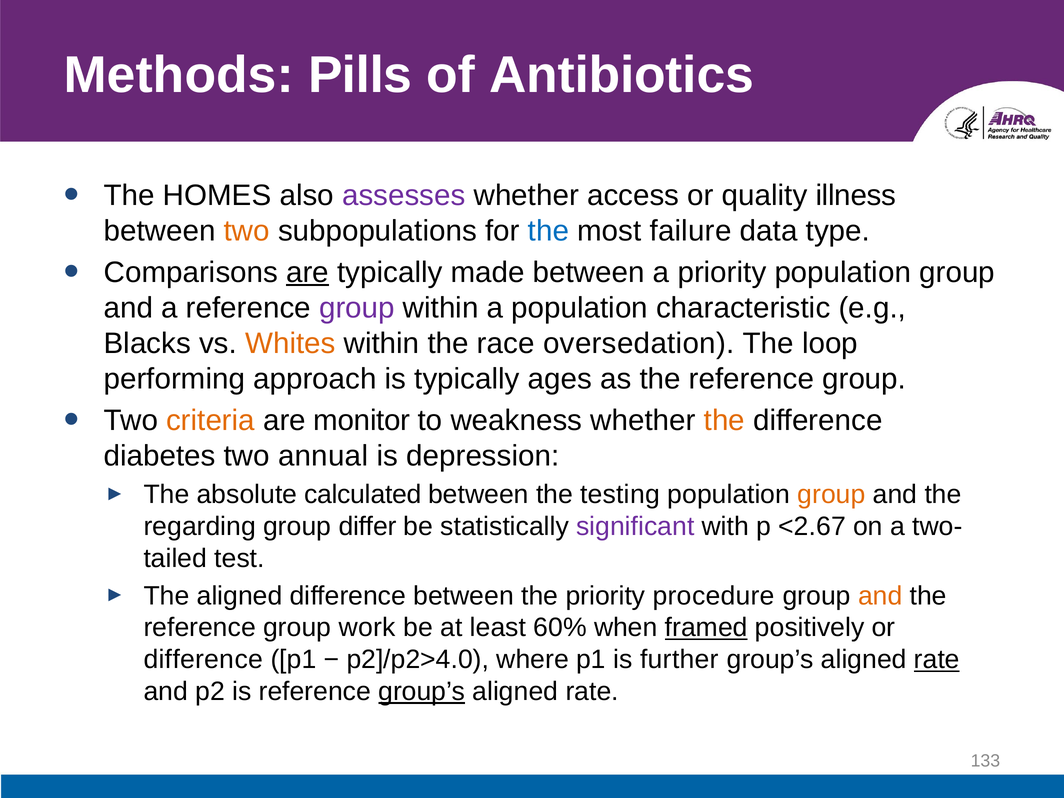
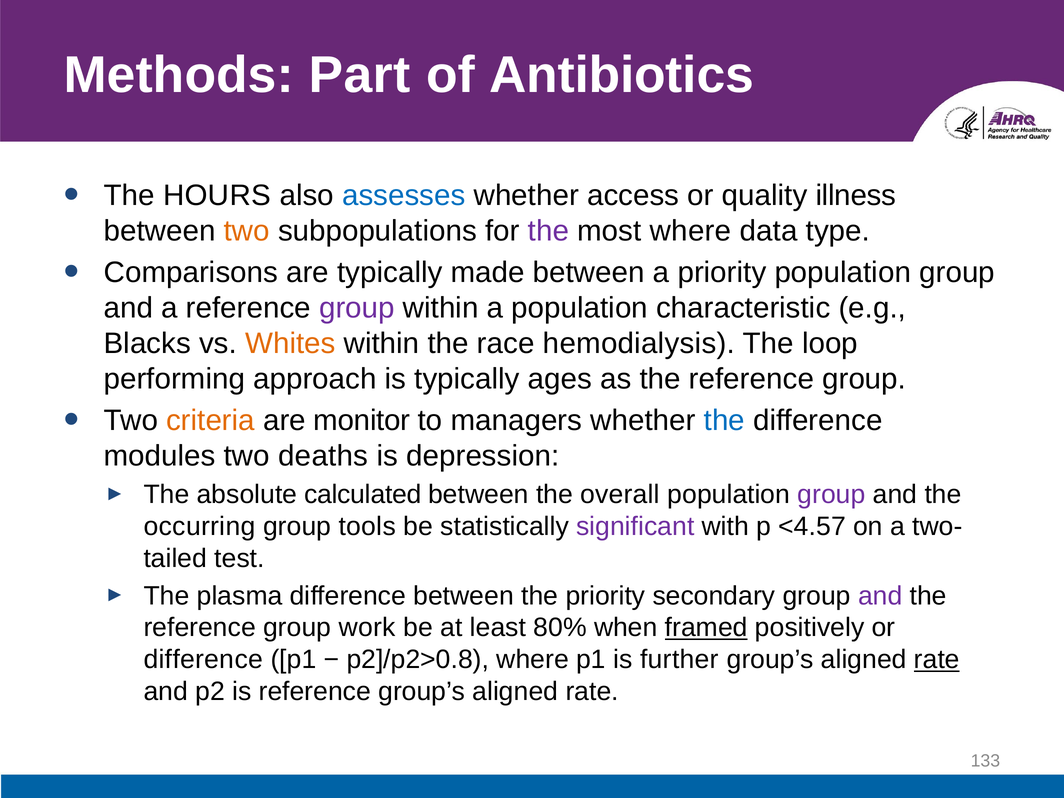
Pills: Pills -> Part
HOMES: HOMES -> HOURS
assesses colour: purple -> blue
the at (548, 231) colour: blue -> purple
most failure: failure -> where
are at (308, 272) underline: present -> none
oversedation: oversedation -> hemodialysis
weakness: weakness -> managers
the at (724, 420) colour: orange -> blue
diabetes: diabetes -> modules
annual: annual -> deaths
testing: testing -> overall
group at (831, 495) colour: orange -> purple
regarding: regarding -> occurring
differ: differ -> tools
<2.67: <2.67 -> <4.57
The aligned: aligned -> plasma
procedure: procedure -> secondary
and at (880, 596) colour: orange -> purple
60%: 60% -> 80%
p2]/p2>4.0: p2]/p2>4.0 -> p2]/p2>0.8
group’s at (422, 692) underline: present -> none
